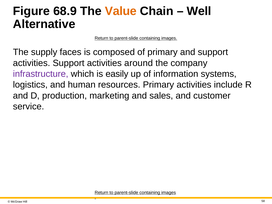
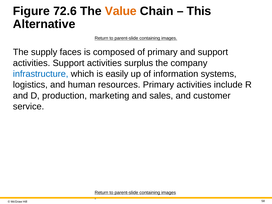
68.9: 68.9 -> 72.6
Well: Well -> This
around: around -> surplus
infrastructure colour: purple -> blue
